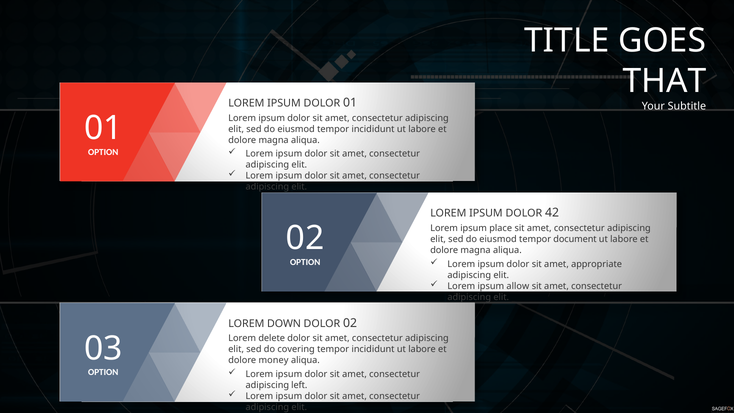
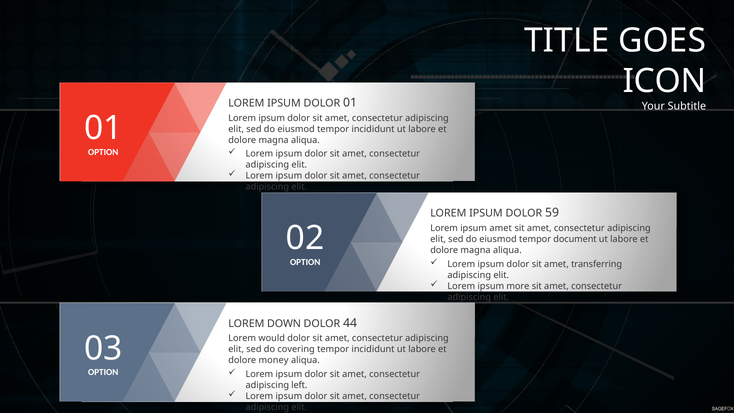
THAT: THAT -> ICON
42: 42 -> 59
place at (501, 228): place -> amet
appropriate: appropriate -> transferring
allow: allow -> more
DOLOR 02: 02 -> 44
delete: delete -> would
